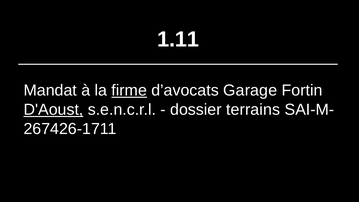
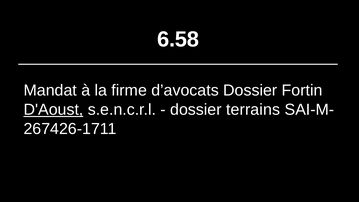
1.11: 1.11 -> 6.58
firme underline: present -> none
d’avocats Garage: Garage -> Dossier
